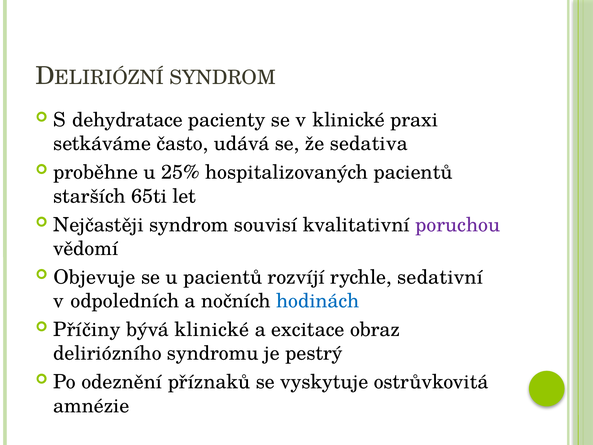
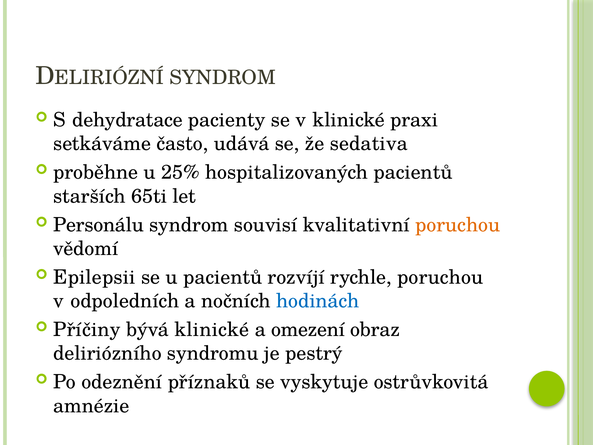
Nejčastěji: Nejčastěji -> Personálu
poruchou at (458, 225) colour: purple -> orange
Objevuje: Objevuje -> Epilepsii
rychle sedativní: sedativní -> poruchou
excitace: excitace -> omezení
